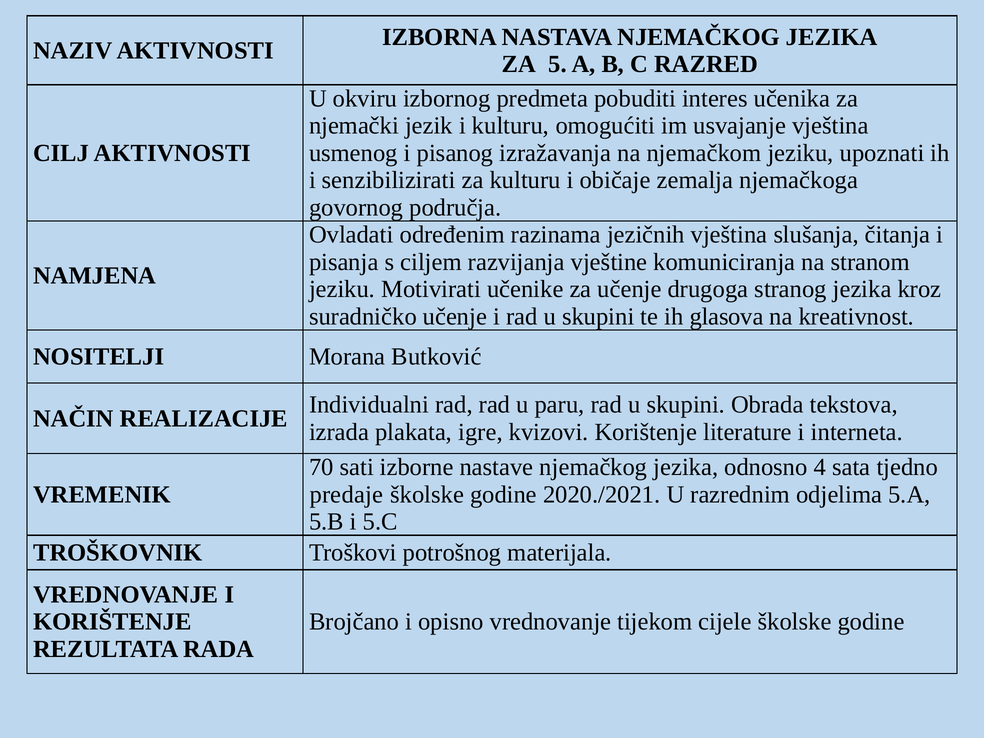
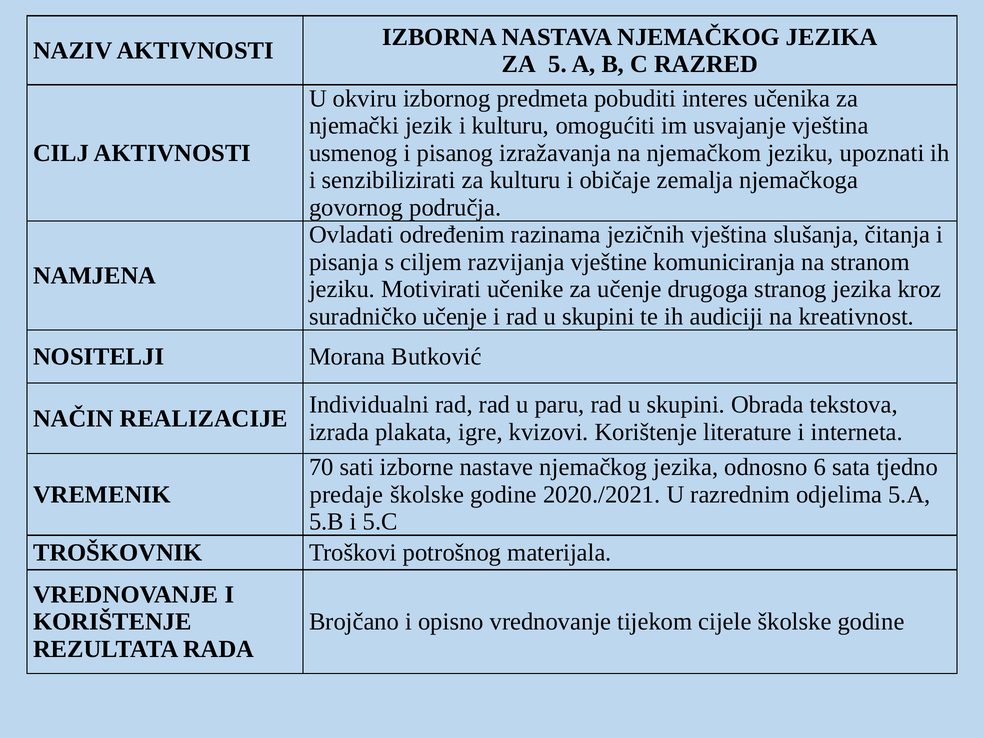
glasova: glasova -> audiciji
4: 4 -> 6
